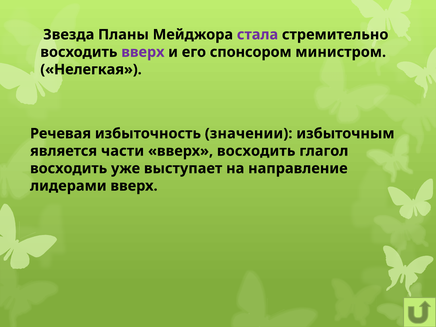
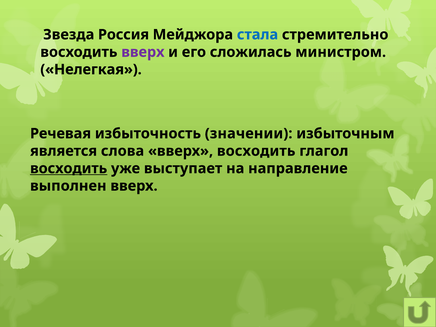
Планы: Планы -> Россия
стала colour: purple -> blue
спонсором: спонсором -> сложилась
части: части -> слова
восходить at (69, 168) underline: none -> present
лидерами: лидерами -> выполнен
